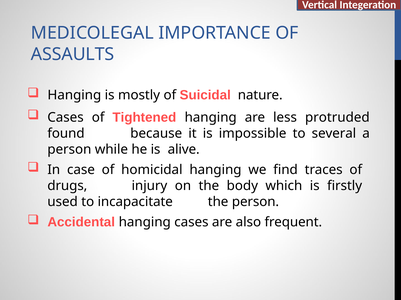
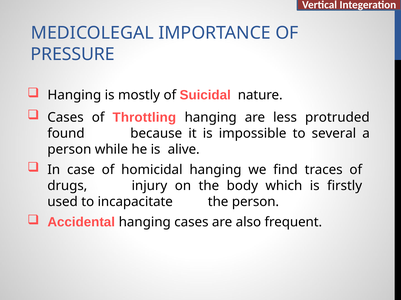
ASSAULTS: ASSAULTS -> PRESSURE
Tightened: Tightened -> Throttling
